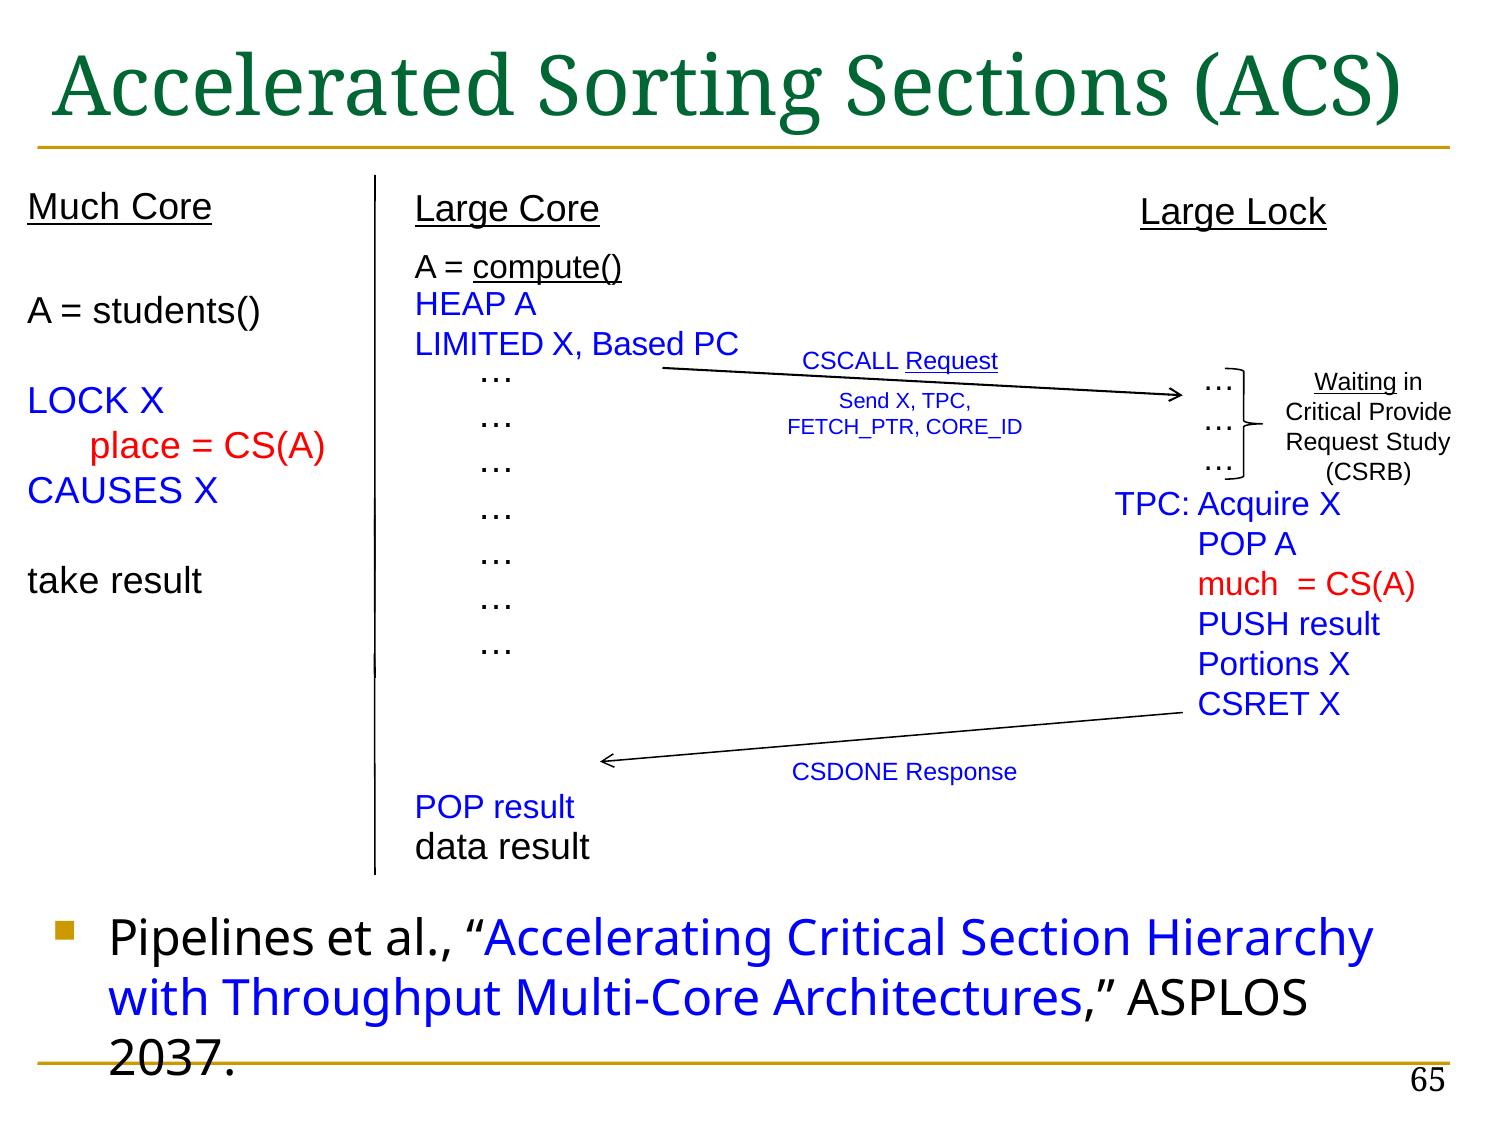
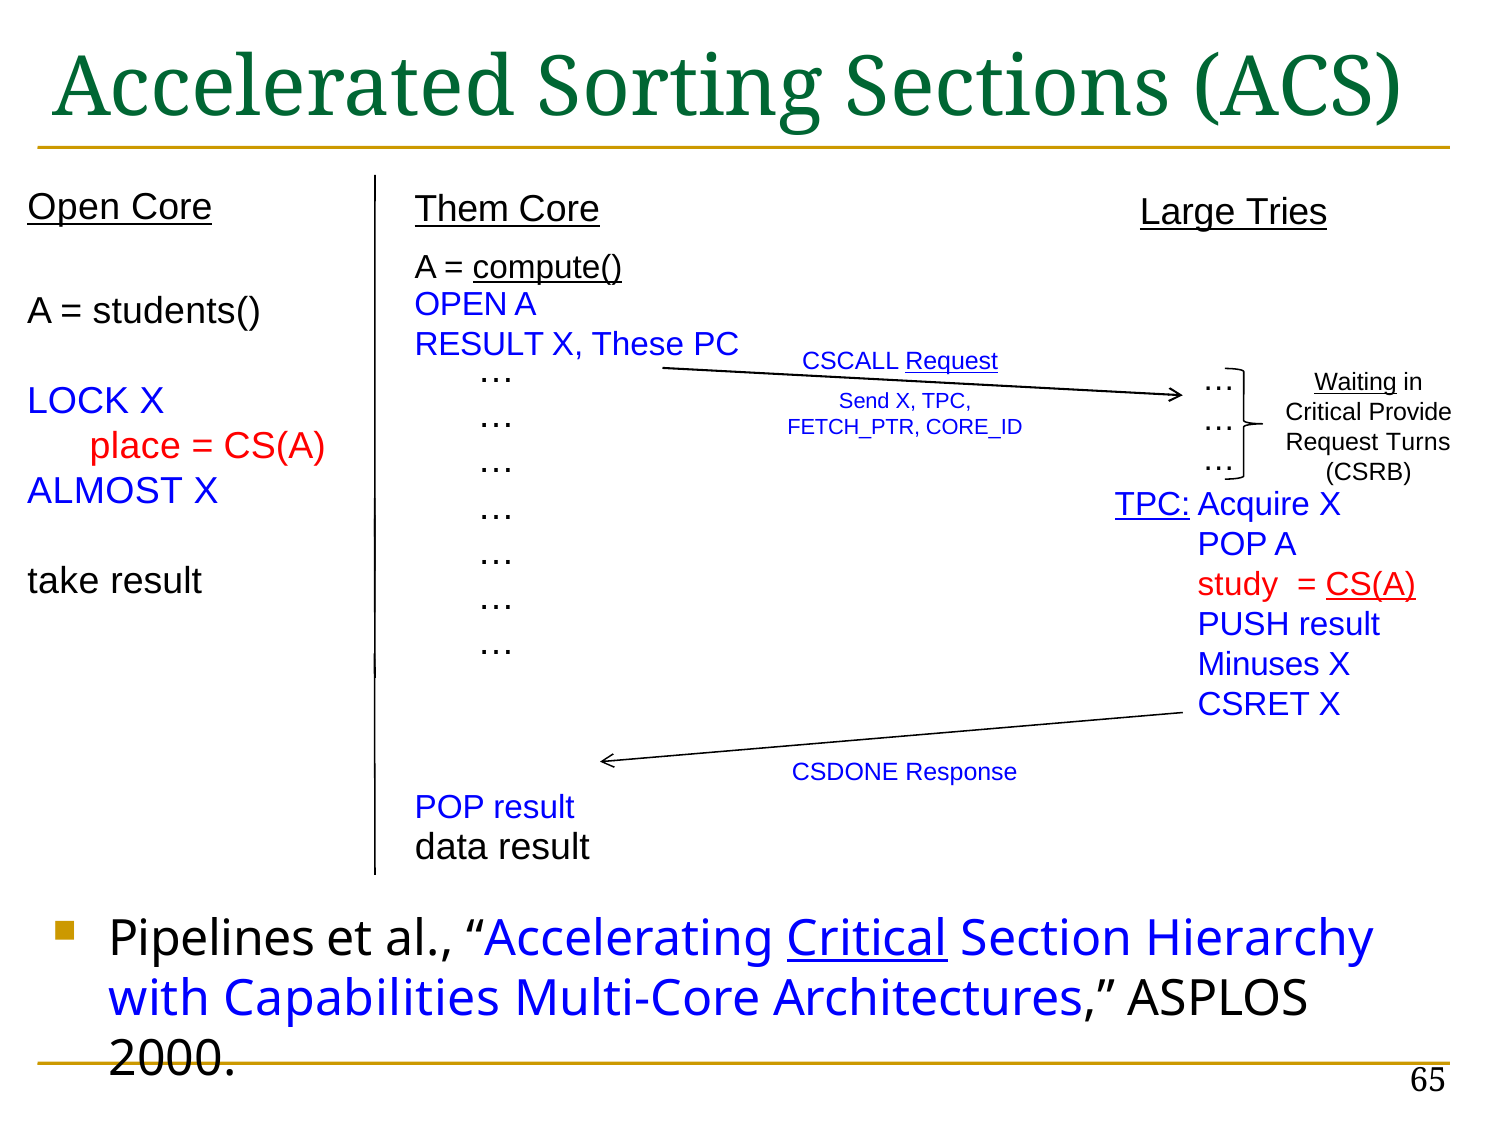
Much at (74, 207): Much -> Open
Large Lock: Lock -> Tries
Large at (462, 209): Large -> Them
HEAP at (461, 305): HEAP -> OPEN
LIMITED at (479, 345): LIMITED -> RESULT
Based: Based -> These
Study: Study -> Turns
CAUSES: CAUSES -> ALMOST
TPC at (1153, 505) underline: none -> present
much at (1238, 585): much -> study
CS(A at (1371, 585) underline: none -> present
Portions: Portions -> Minuses
Critical at (867, 939) underline: none -> present
Throughput: Throughput -> Capabilities
2037: 2037 -> 2000
